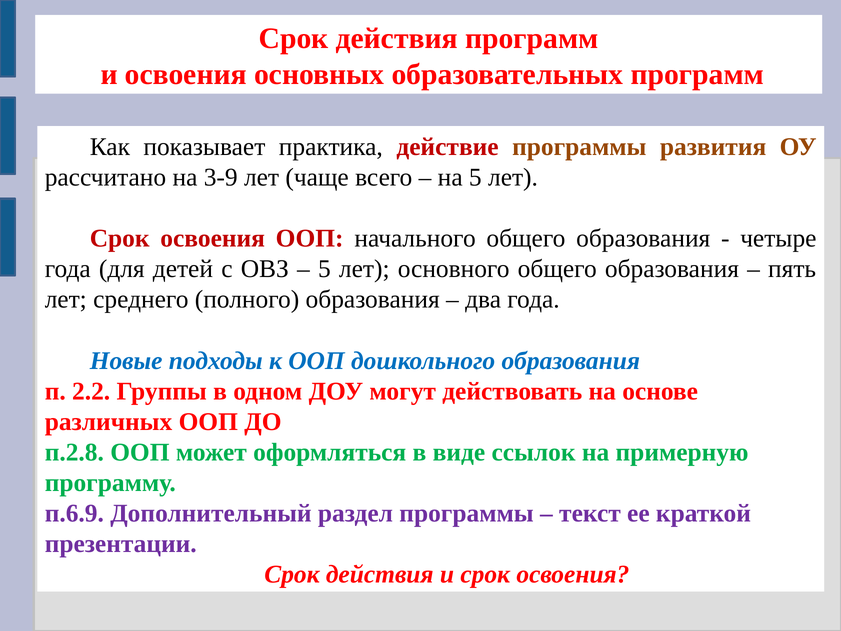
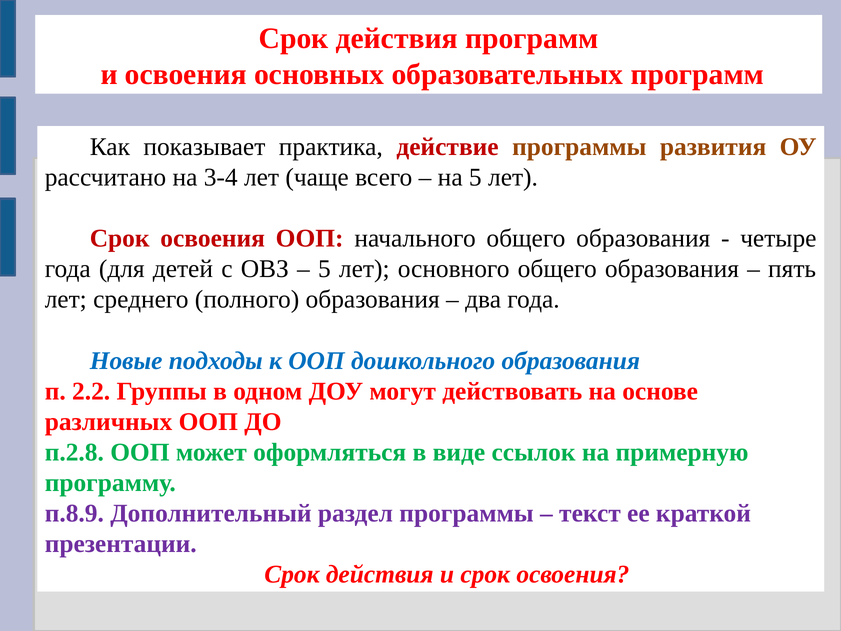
3-9: 3-9 -> 3-4
п.6.9: п.6.9 -> п.8.9
